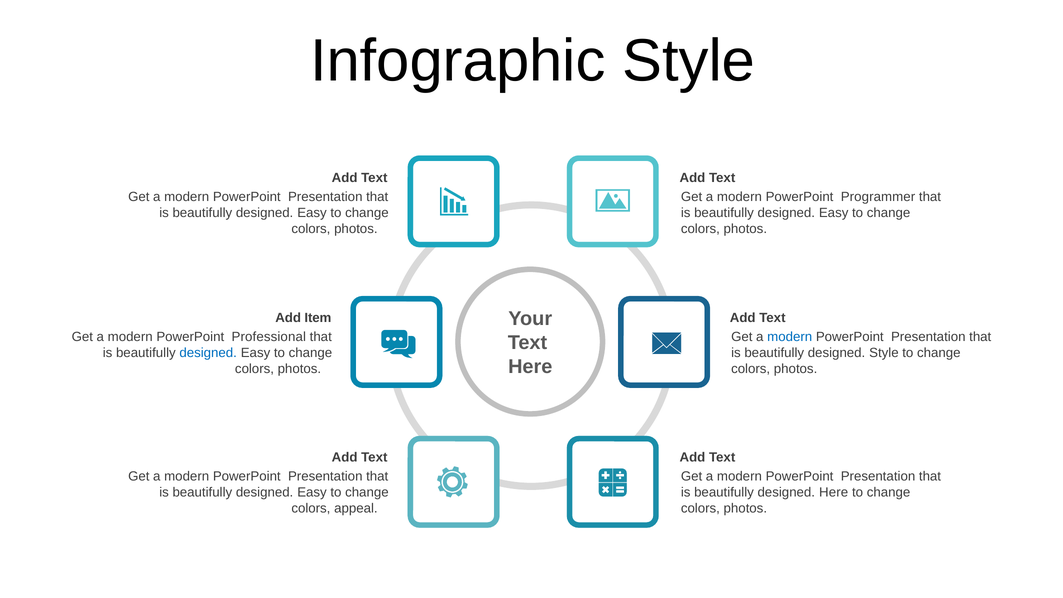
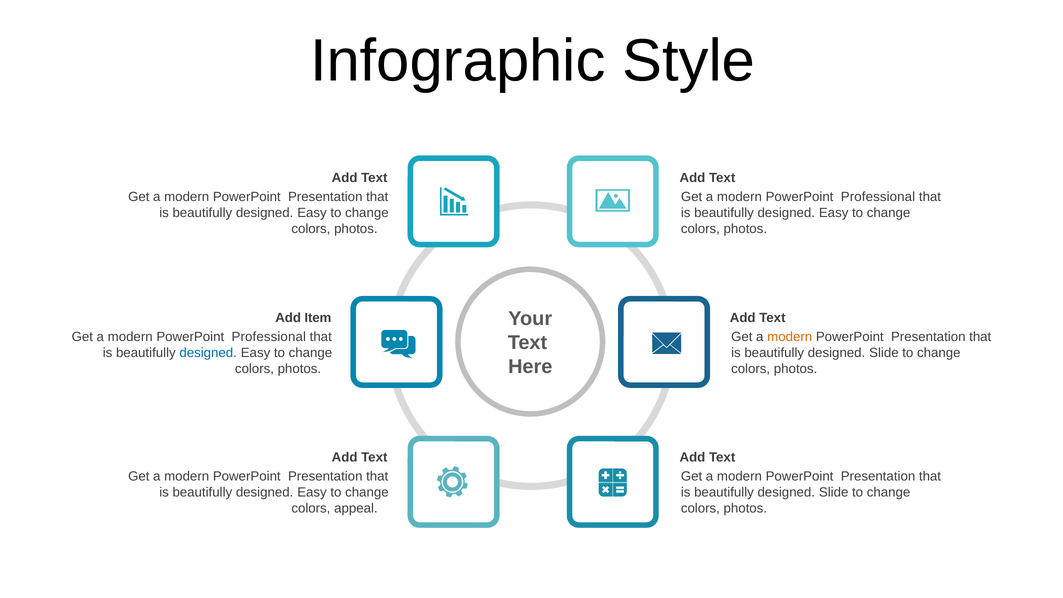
Programmer at (878, 197): Programmer -> Professional
modern at (790, 337) colour: blue -> orange
Style at (884, 353): Style -> Slide
Here at (834, 492): Here -> Slide
